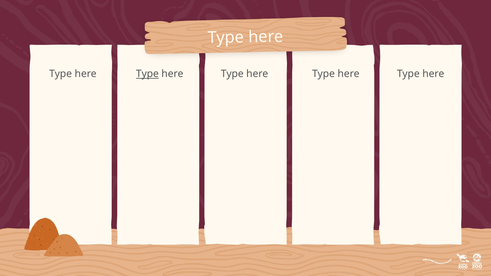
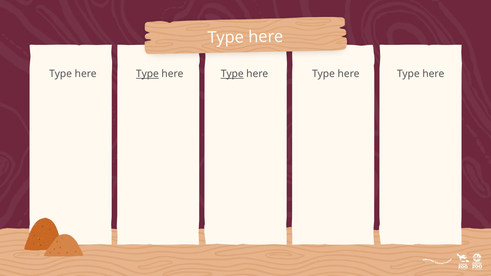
Type at (232, 74) underline: none -> present
